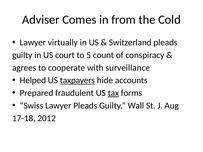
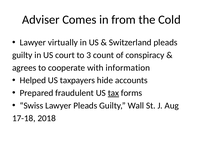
5: 5 -> 3
surveillance: surveillance -> information
taxpayers underline: present -> none
2012: 2012 -> 2018
